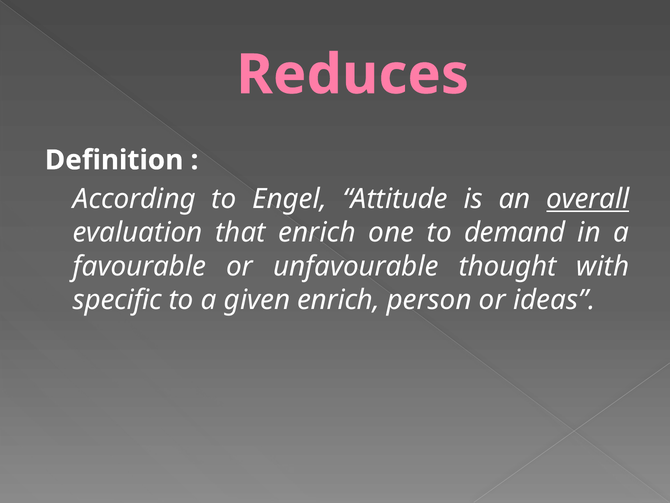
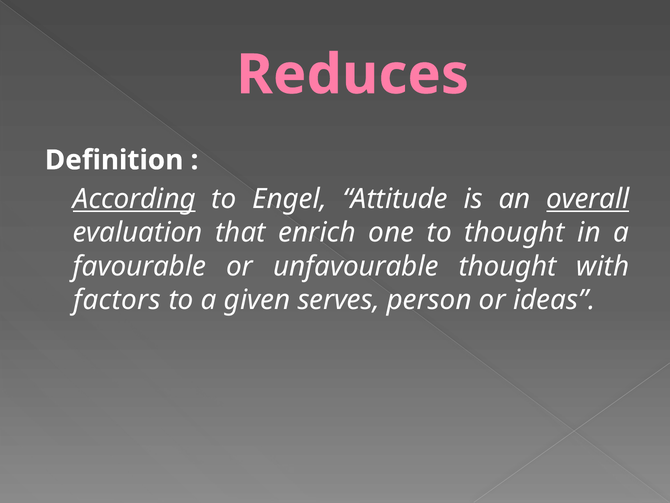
According underline: none -> present
to demand: demand -> thought
specific: specific -> factors
given enrich: enrich -> serves
